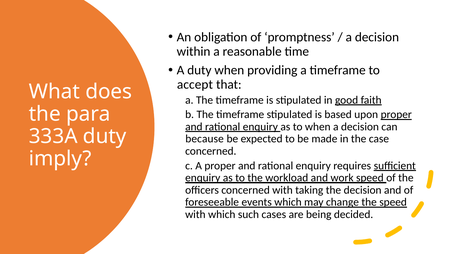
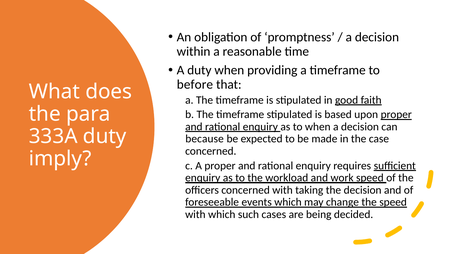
accept: accept -> before
